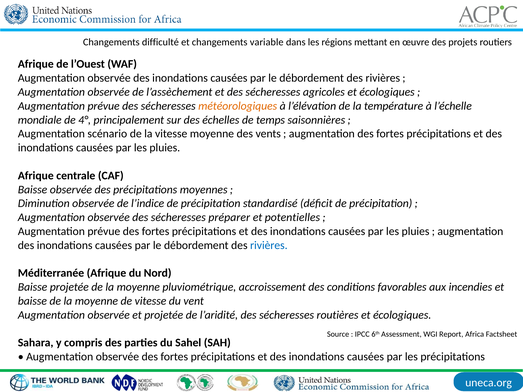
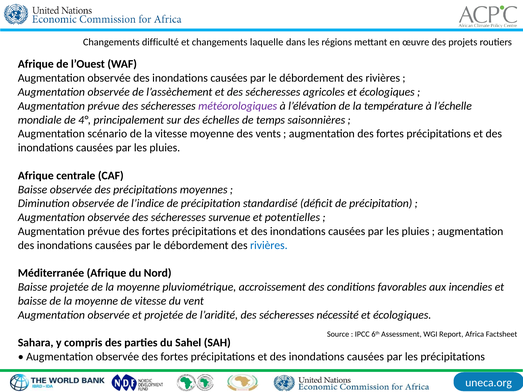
variable: variable -> laquelle
météorologiques colour: orange -> purple
préparer: préparer -> survenue
routières: routières -> nécessité
